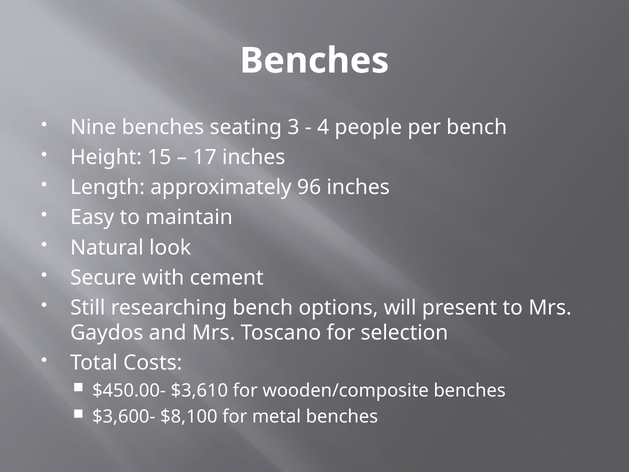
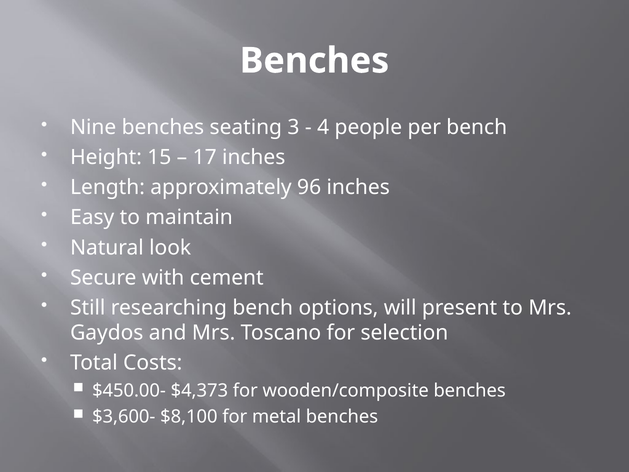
$3,610: $3,610 -> $4,373
